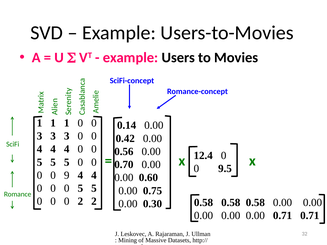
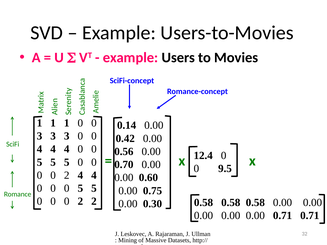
9 at (67, 175): 9 -> 2
